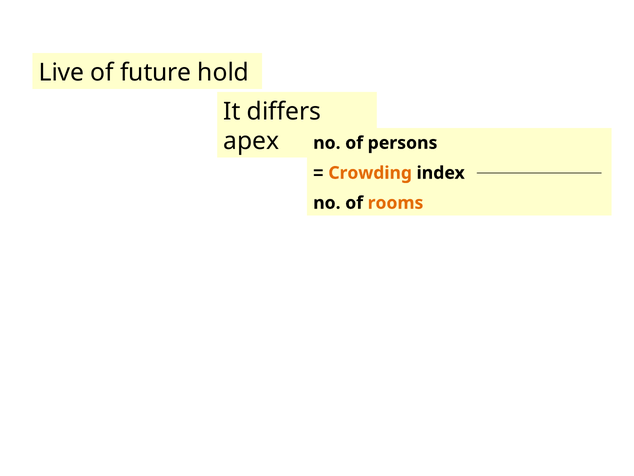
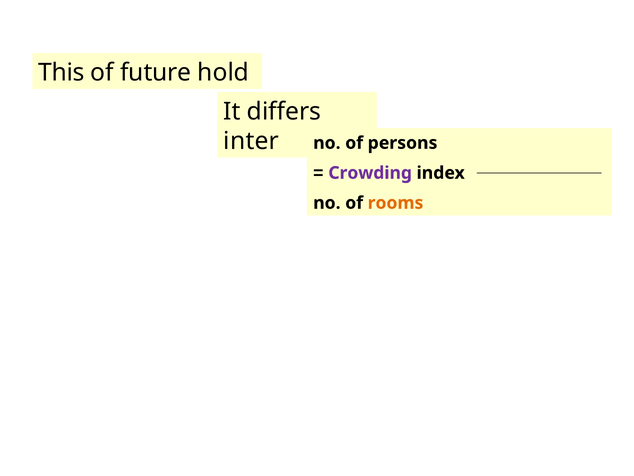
Live: Live -> This
apex: apex -> inter
Crowding colour: orange -> purple
